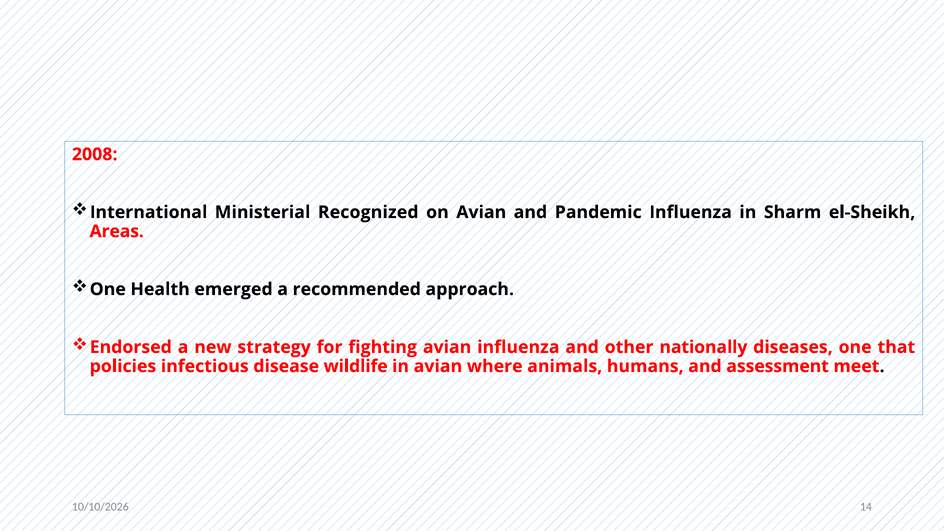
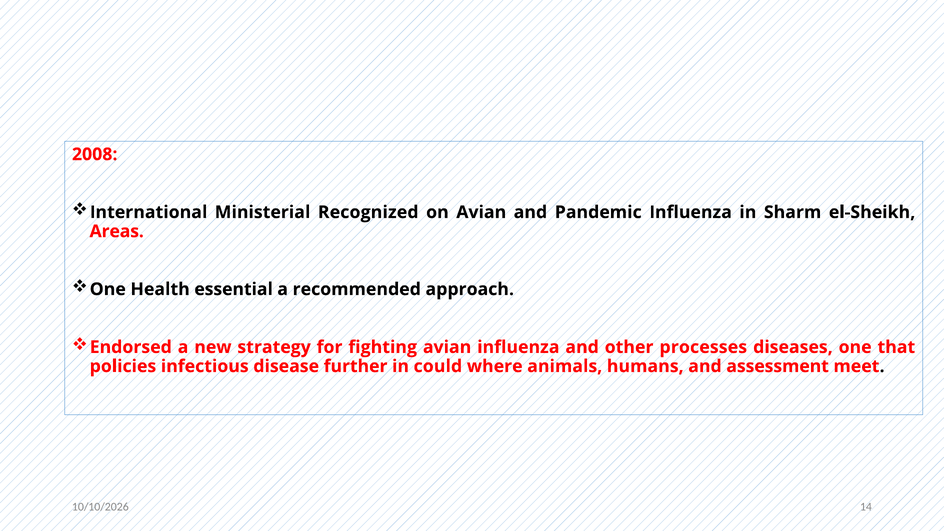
emerged: emerged -> essential
nationally: nationally -> processes
wildlife: wildlife -> further
in avian: avian -> could
